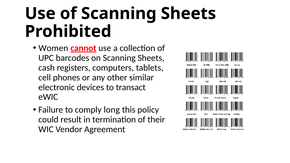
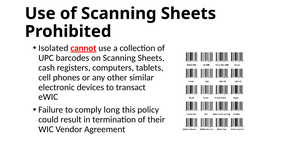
Women: Women -> Isolated
